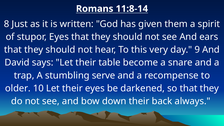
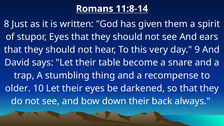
serve: serve -> thing
